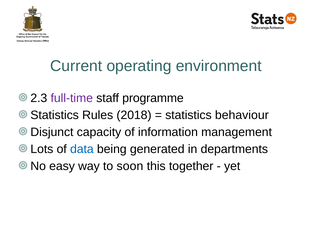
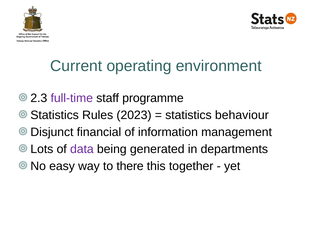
2018: 2018 -> 2023
capacity: capacity -> financial
data colour: blue -> purple
soon: soon -> there
